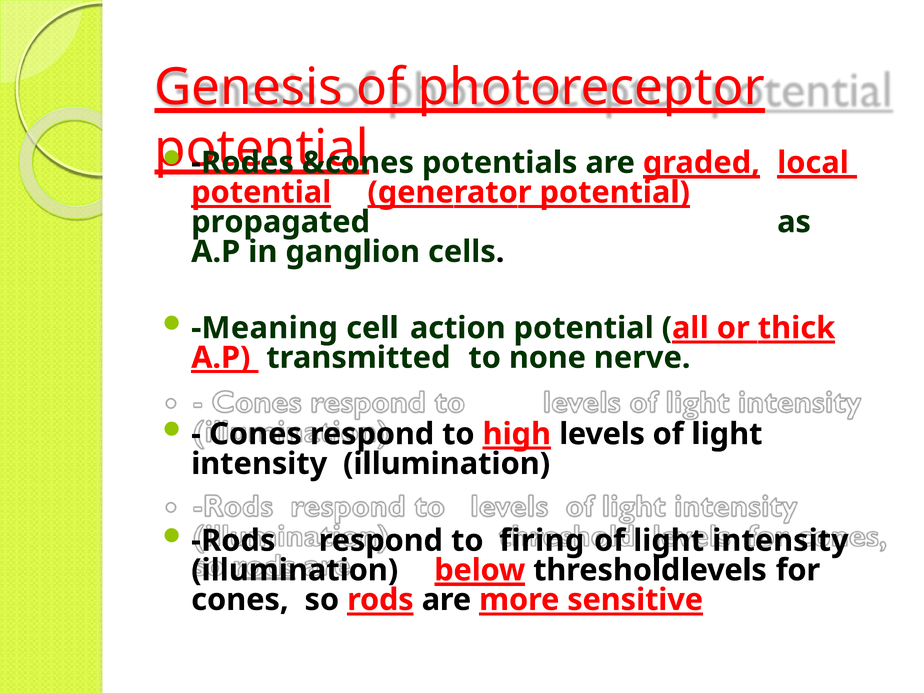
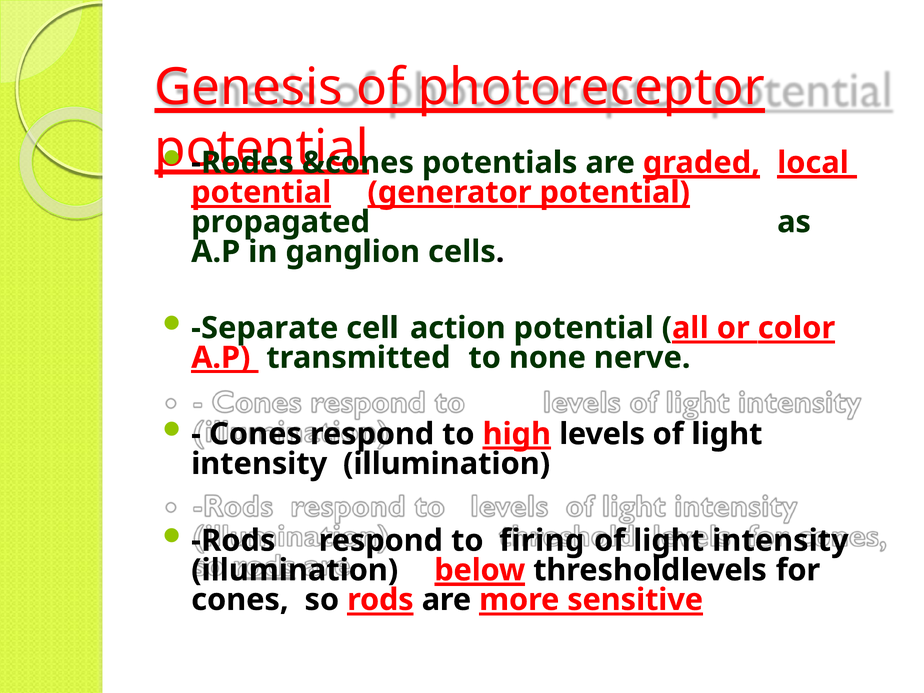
Meaning: Meaning -> Separate
thick: thick -> color
